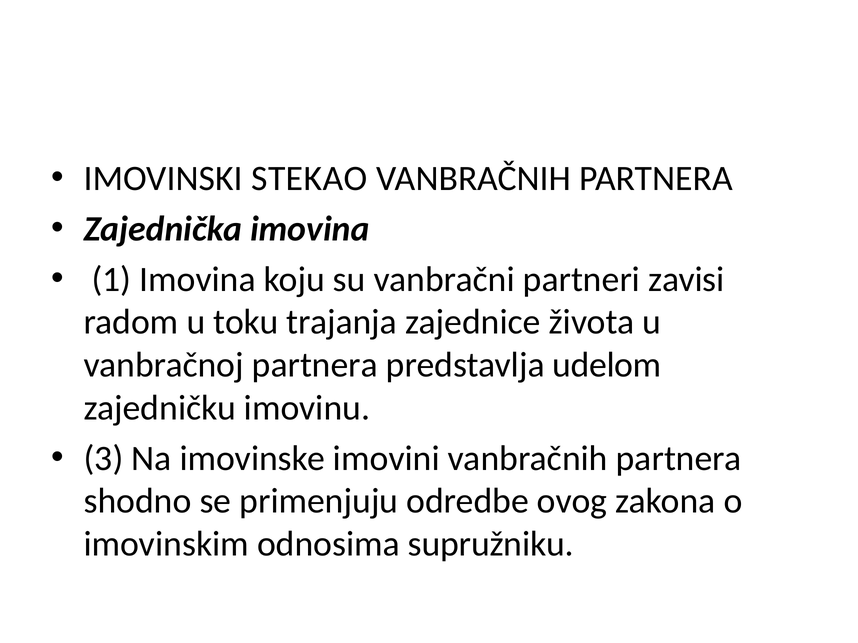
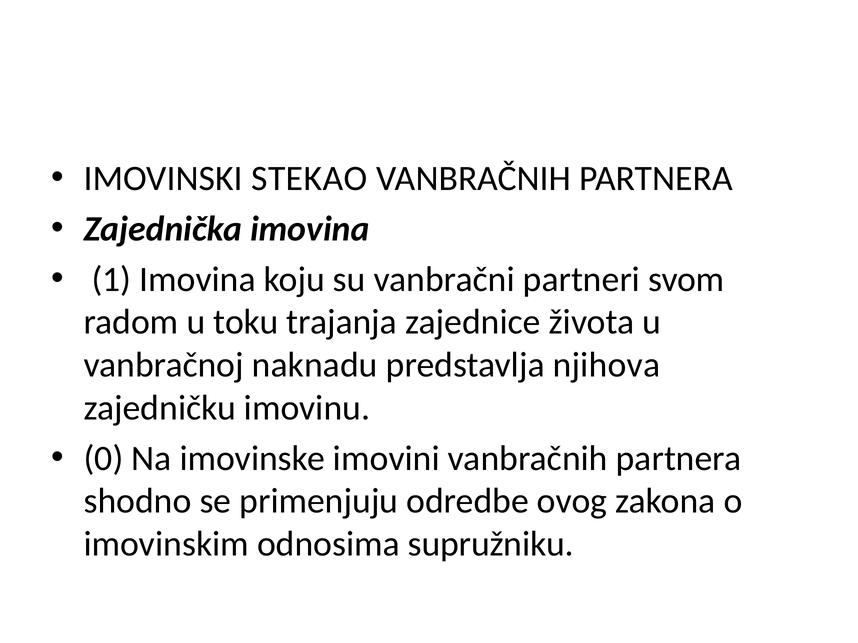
zavisi: zavisi -> svom
vanbračnoj partnera: partnera -> naknadu
udelom: udelom -> njihova
3: 3 -> 0
